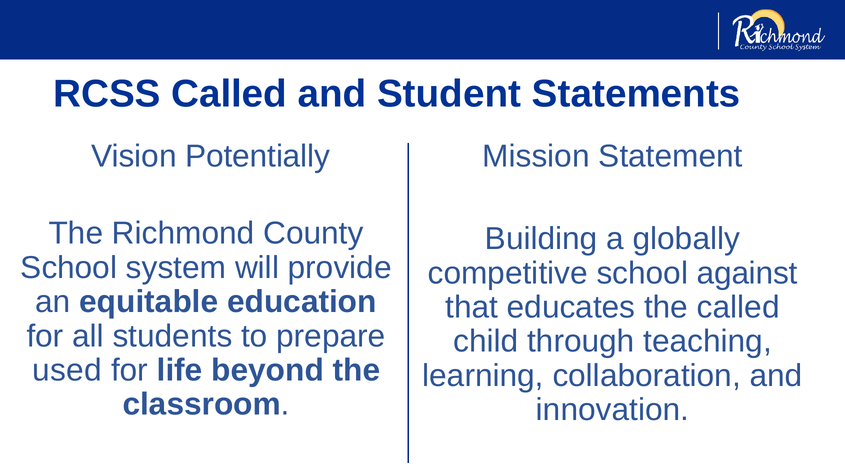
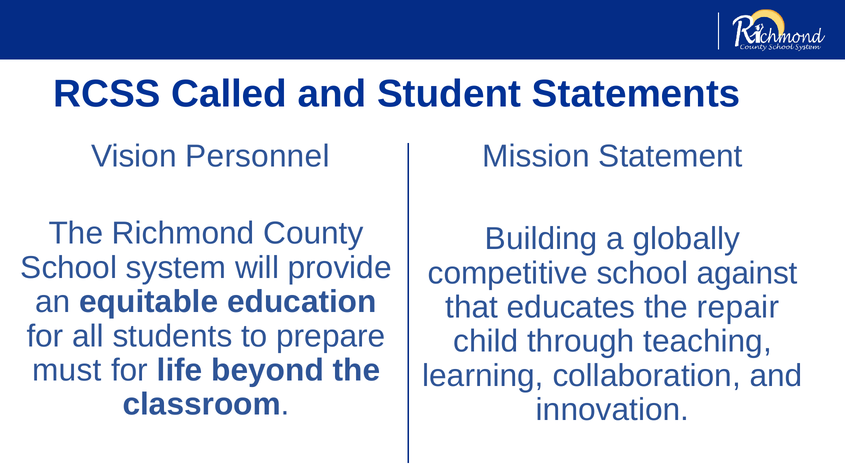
Potentially: Potentially -> Personnel
the called: called -> repair
used: used -> must
